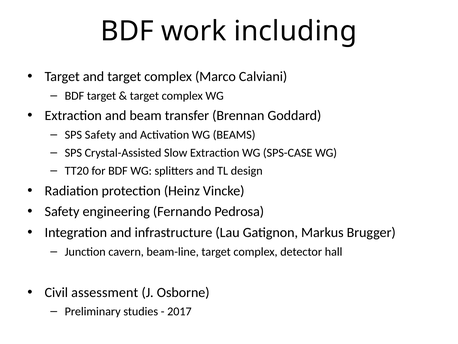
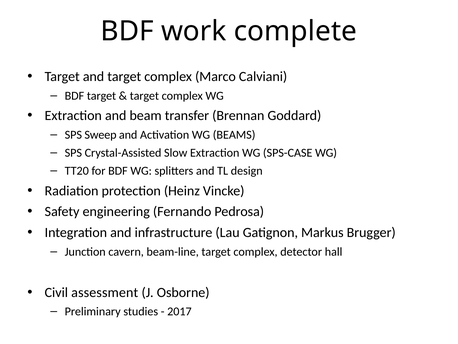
including: including -> complete
SPS Safety: Safety -> Sweep
